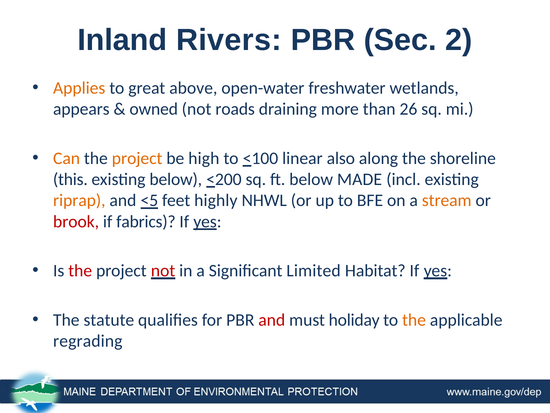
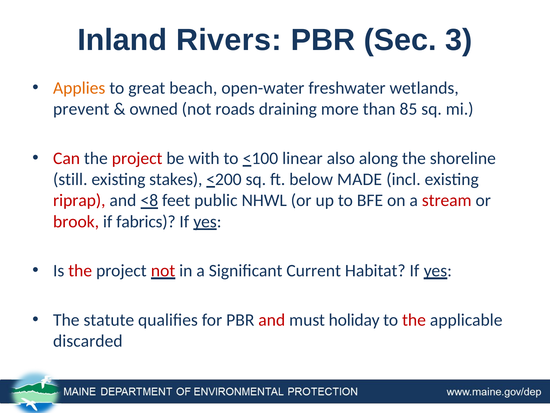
2: 2 -> 3
above: above -> beach
appears: appears -> prevent
26: 26 -> 85
Can colour: orange -> red
project at (137, 158) colour: orange -> red
high: high -> with
this: this -> still
existing below: below -> stakes
riprap colour: orange -> red
<5: <5 -> <8
highly: highly -> public
stream colour: orange -> red
Limited: Limited -> Current
the at (414, 320) colour: orange -> red
regrading: regrading -> discarded
